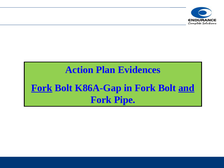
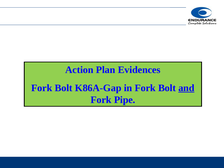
Fork at (42, 88) underline: present -> none
